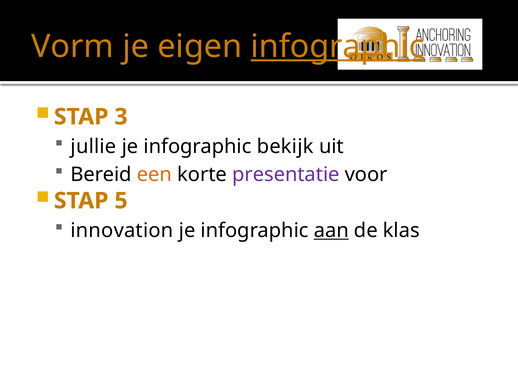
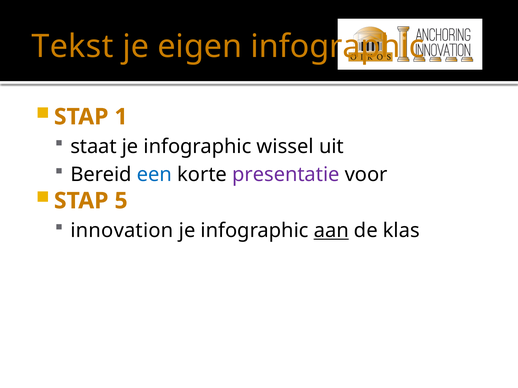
Vorm: Vorm -> Tekst
infographic at (337, 47) underline: present -> none
3: 3 -> 1
jullie: jullie -> staat
bekijk: bekijk -> wissel
een colour: orange -> blue
